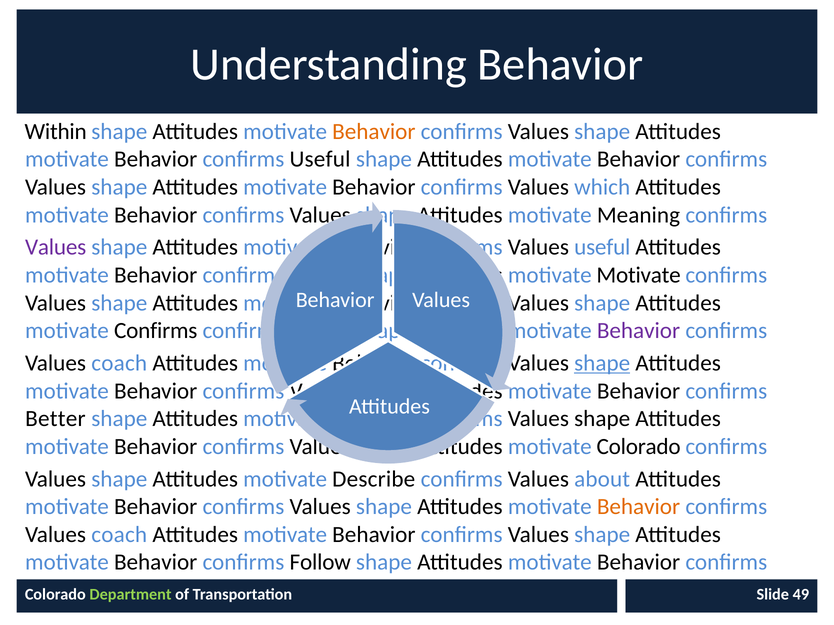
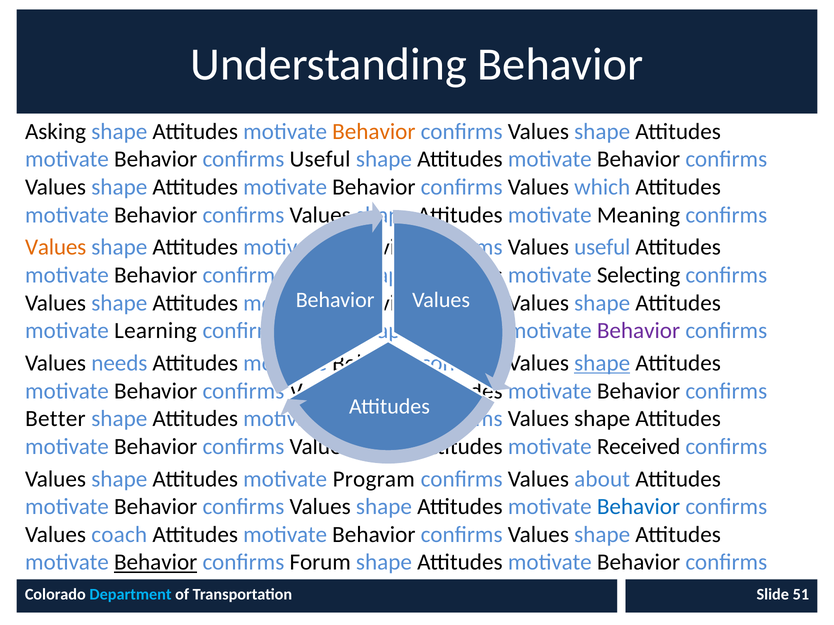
Within: Within -> Asking
Values at (56, 248) colour: purple -> orange
Motivate at (639, 275): Motivate -> Selecting
Confirms at (156, 331): Confirms -> Learning
coach at (119, 363): coach -> needs
motivate Colorado: Colorado -> Received
Describe: Describe -> Program
Behavior at (639, 507) colour: orange -> blue
Behavior at (156, 563) underline: none -> present
Follow: Follow -> Forum
Department colour: light green -> light blue
49: 49 -> 51
